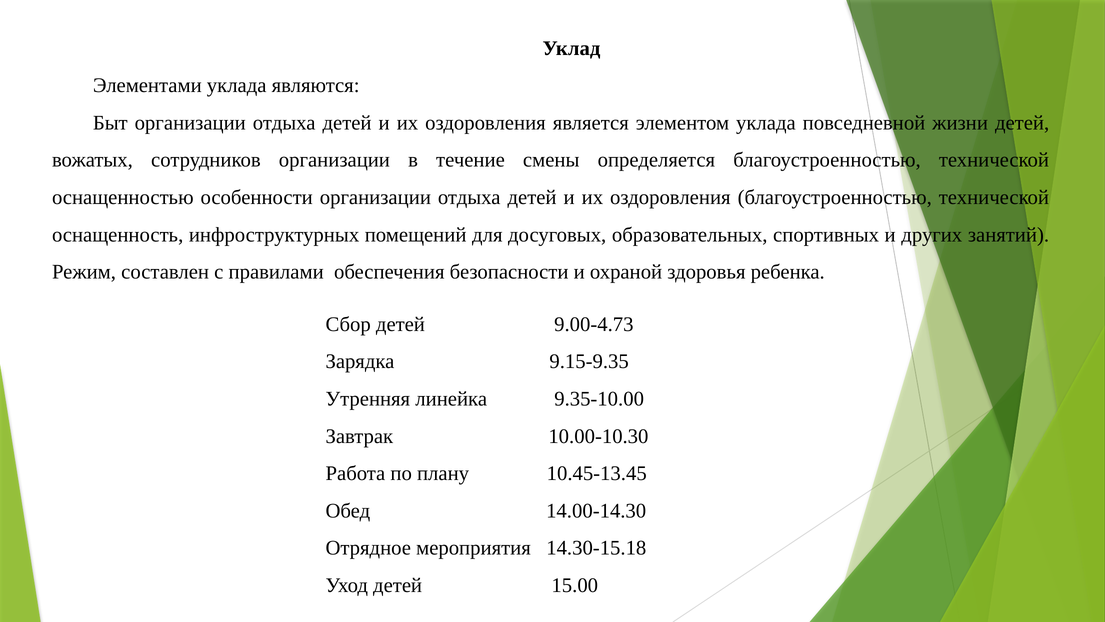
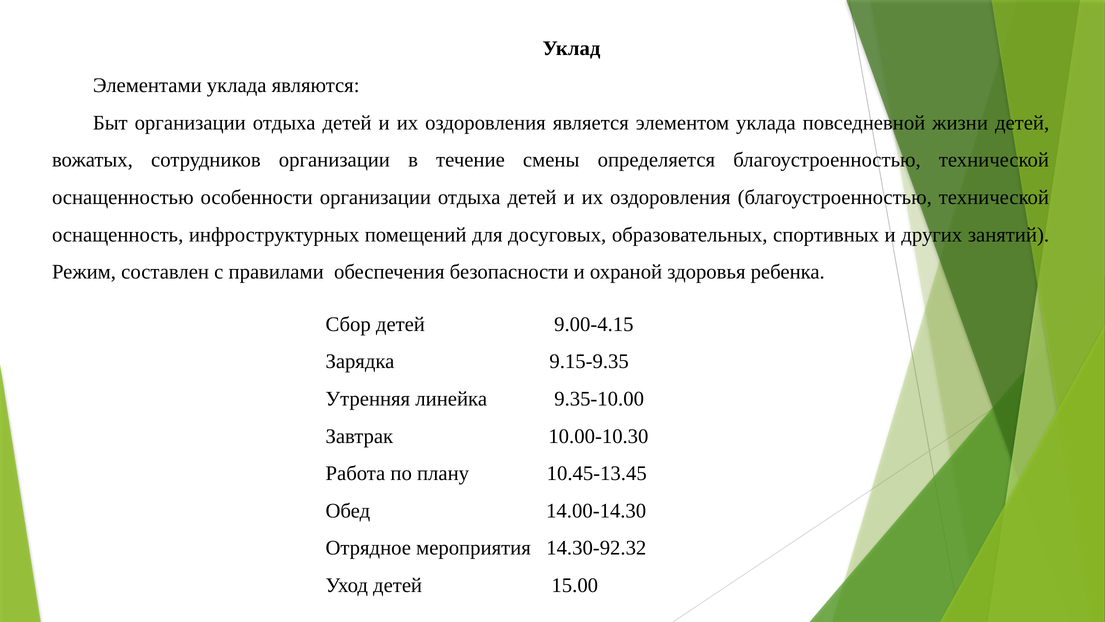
9.00-4.73: 9.00-4.73 -> 9.00-4.15
14.30-15.18: 14.30-15.18 -> 14.30-92.32
